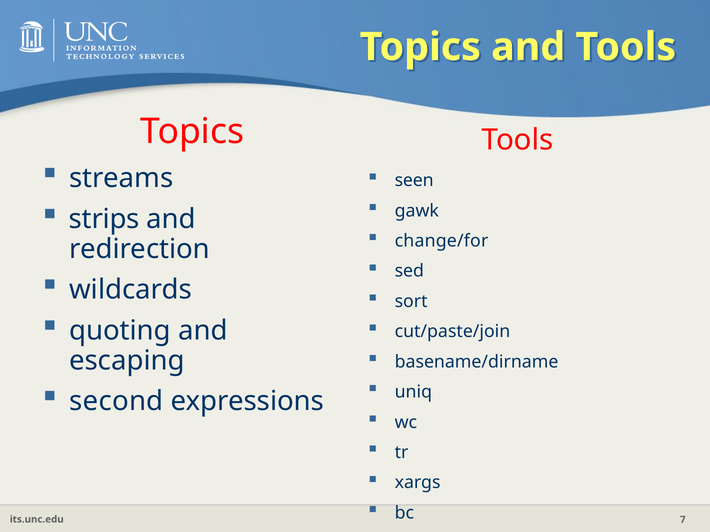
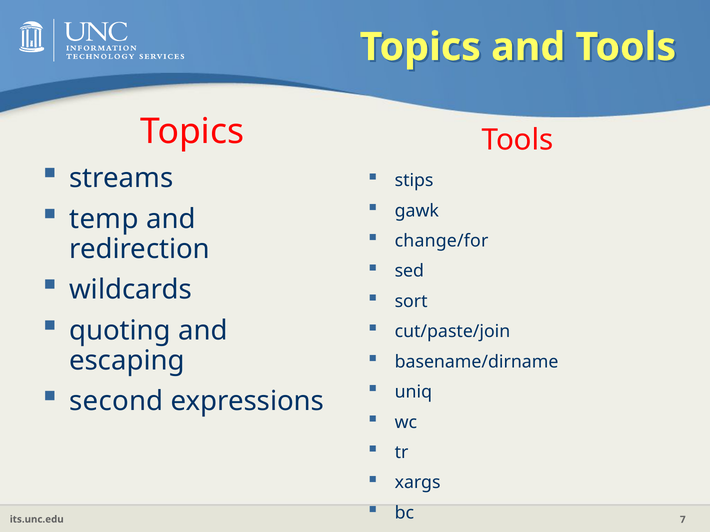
seen: seen -> stips
strips: strips -> temp
